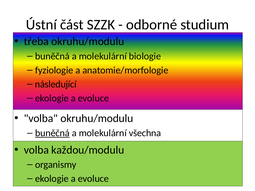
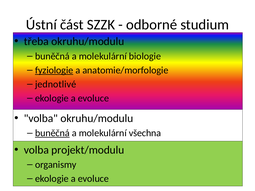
fyziologie underline: none -> present
následující: následující -> jednotlivé
každou/modulu: každou/modulu -> projekt/modulu
